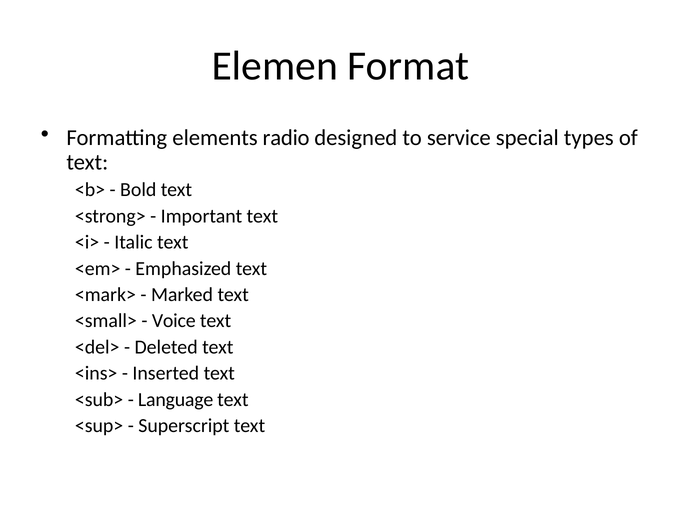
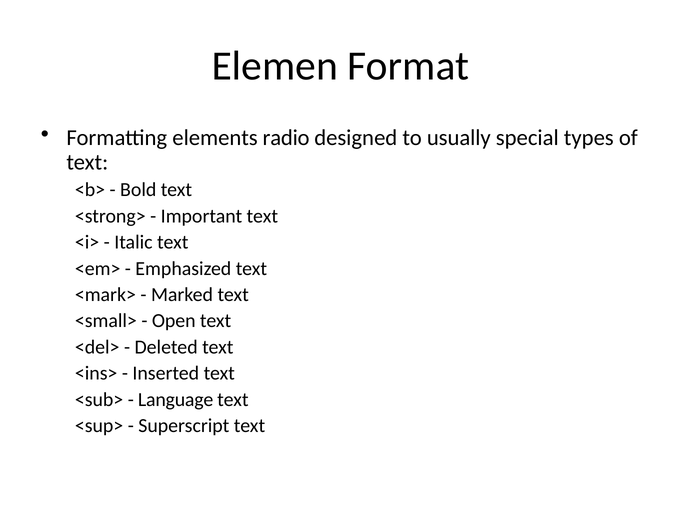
service: service -> usually
Voice: Voice -> Open
